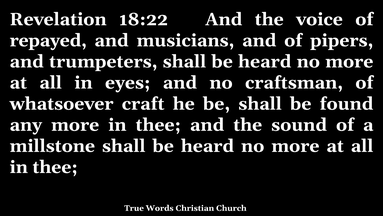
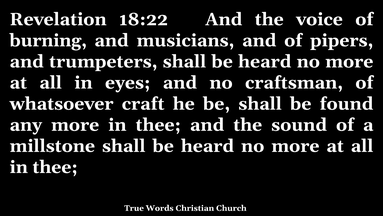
repayed: repayed -> burning
